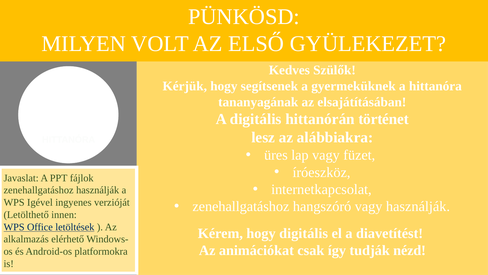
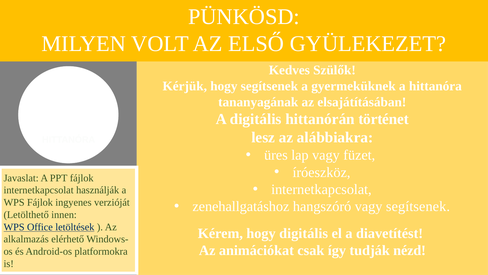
zenehallgatáshoz at (39, 190): zenehallgatáshoz -> internetkapcsolat
WPS Igével: Igével -> Fájlok
vagy használják: használják -> segítsenek
